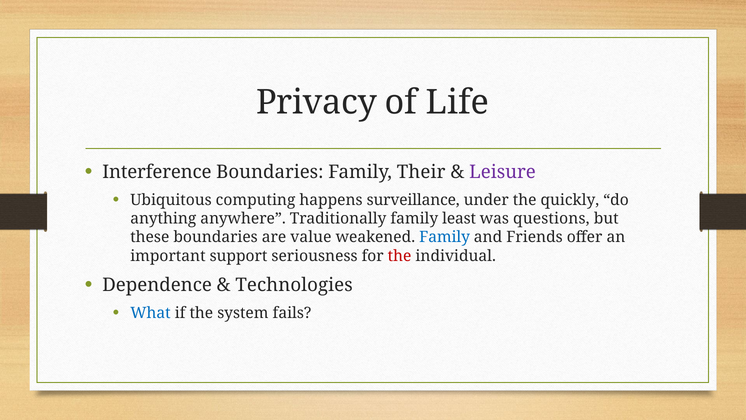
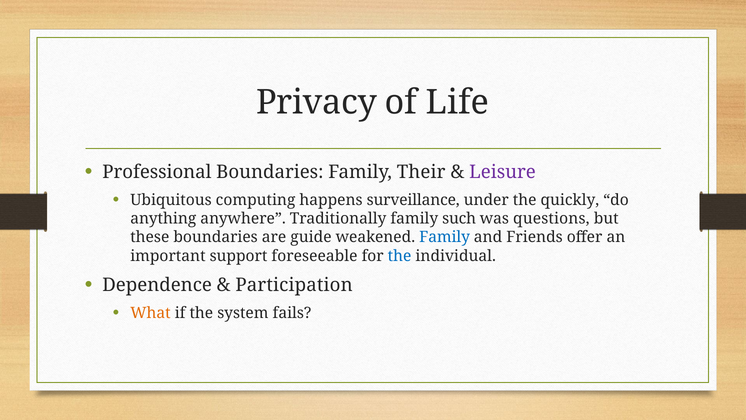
Interference: Interference -> Professional
least: least -> such
value: value -> guide
seriousness: seriousness -> foreseeable
the at (400, 256) colour: red -> blue
Technologies: Technologies -> Participation
What colour: blue -> orange
